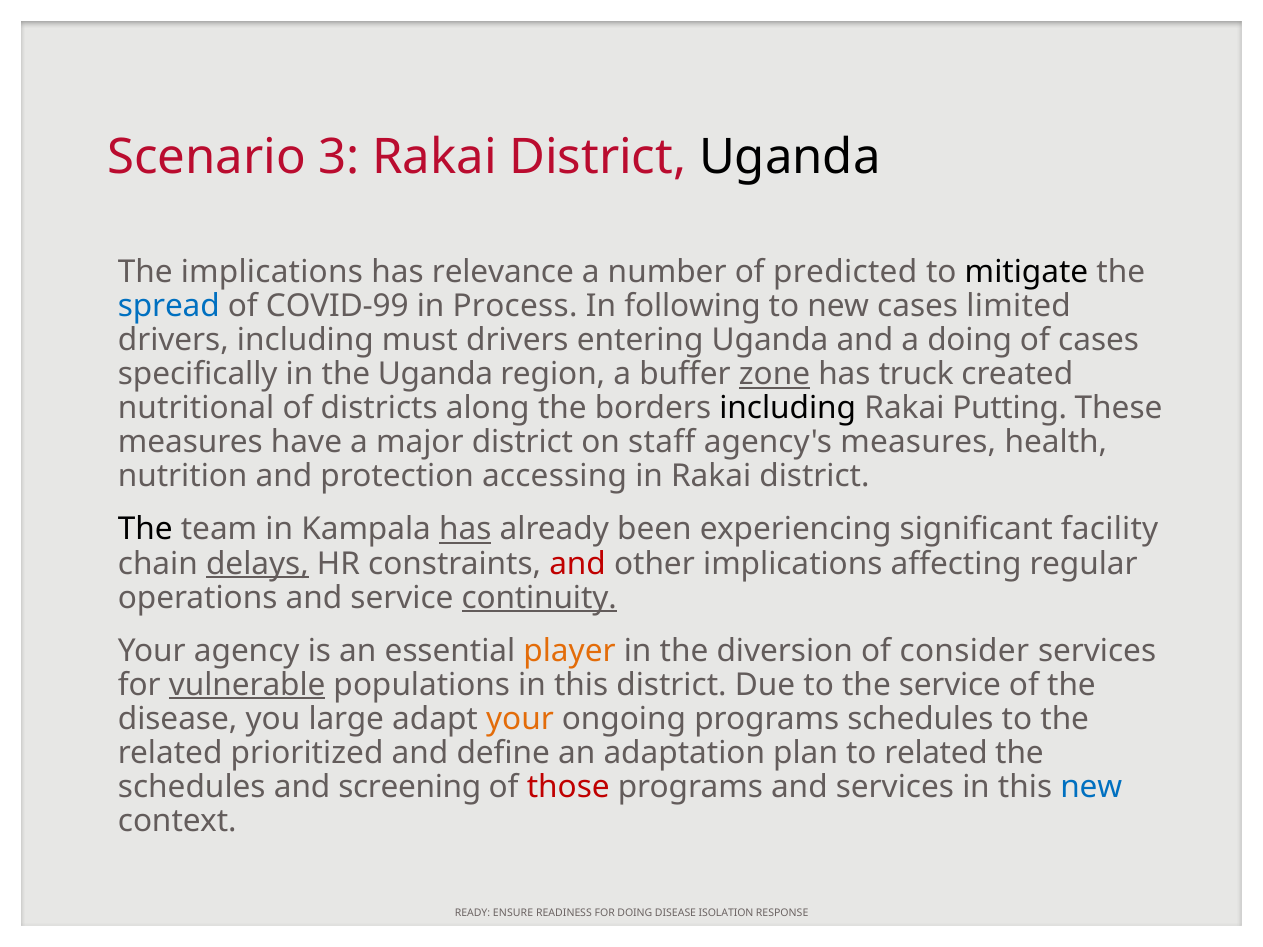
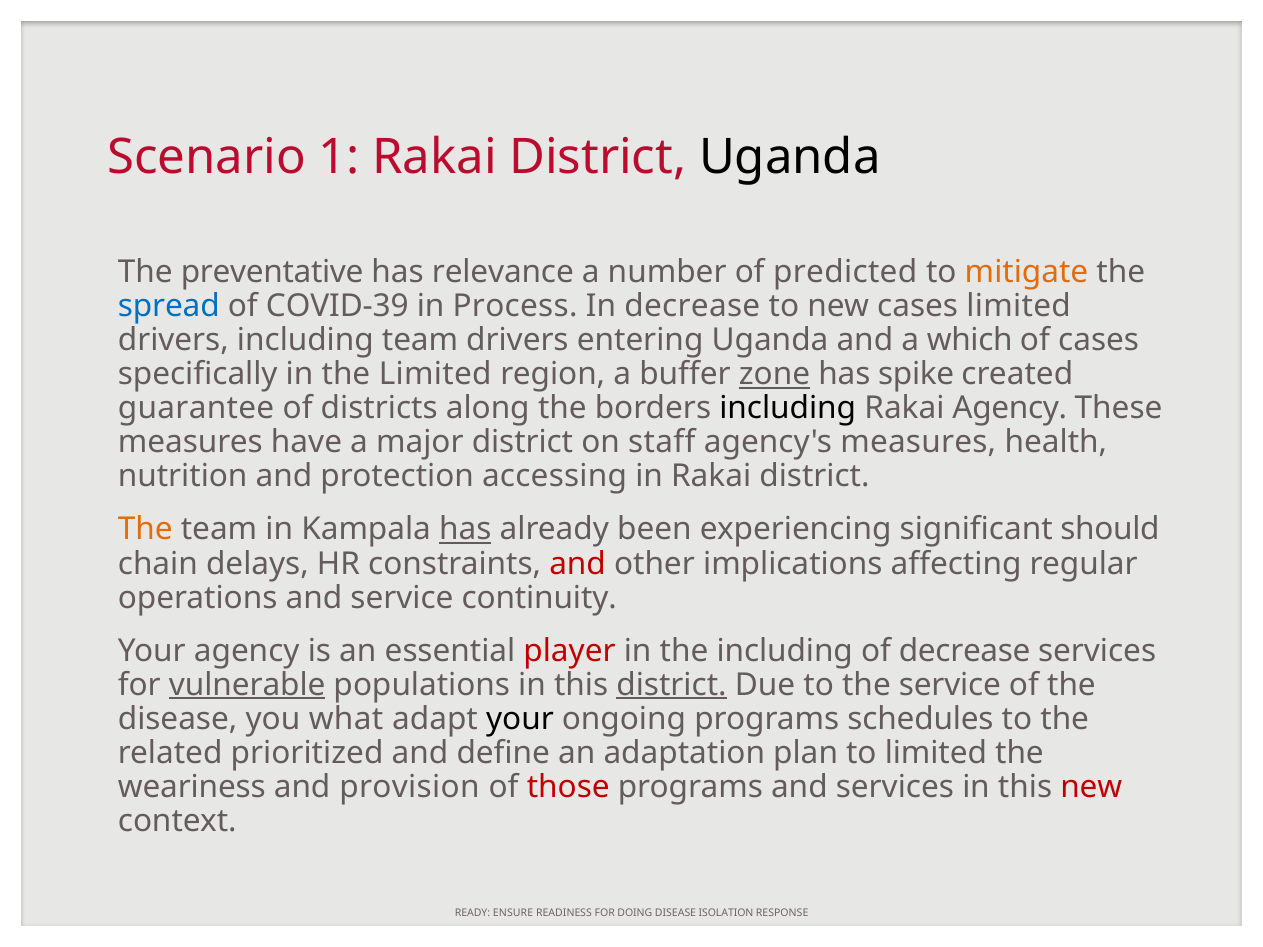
3: 3 -> 1
The implications: implications -> preventative
mitigate colour: black -> orange
COVID-99: COVID-99 -> COVID-39
In following: following -> decrease
including must: must -> team
a doing: doing -> which
the Uganda: Uganda -> Limited
truck: truck -> spike
nutritional: nutritional -> guarantee
Rakai Putting: Putting -> Agency
The at (145, 530) colour: black -> orange
facility: facility -> should
delays underline: present -> none
continuity underline: present -> none
player colour: orange -> red
the diversion: diversion -> including
of consider: consider -> decrease
district at (671, 685) underline: none -> present
large: large -> what
your at (520, 719) colour: orange -> black
to related: related -> limited
schedules at (192, 787): schedules -> weariness
screening: screening -> provision
new at (1091, 787) colour: blue -> red
